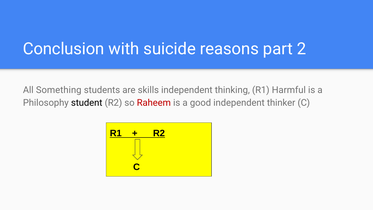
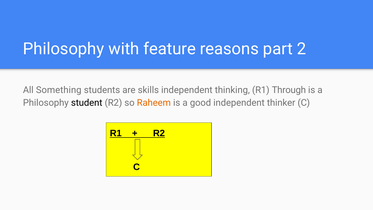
Conclusion at (64, 49): Conclusion -> Philosophy
suicide: suicide -> feature
Harmful: Harmful -> Through
Raheem colour: red -> orange
